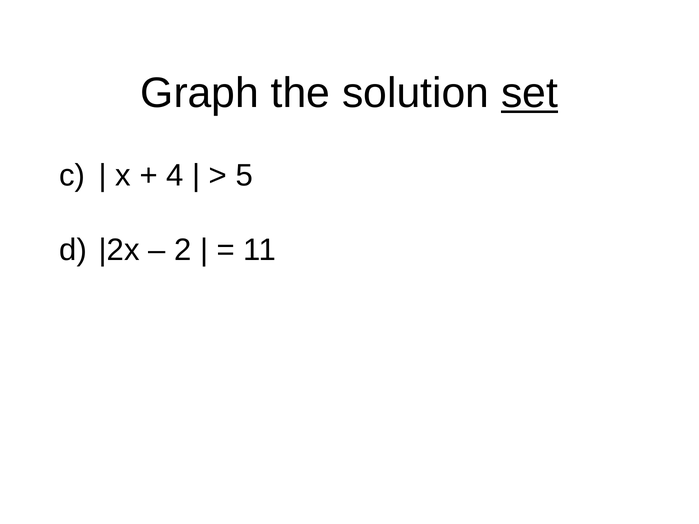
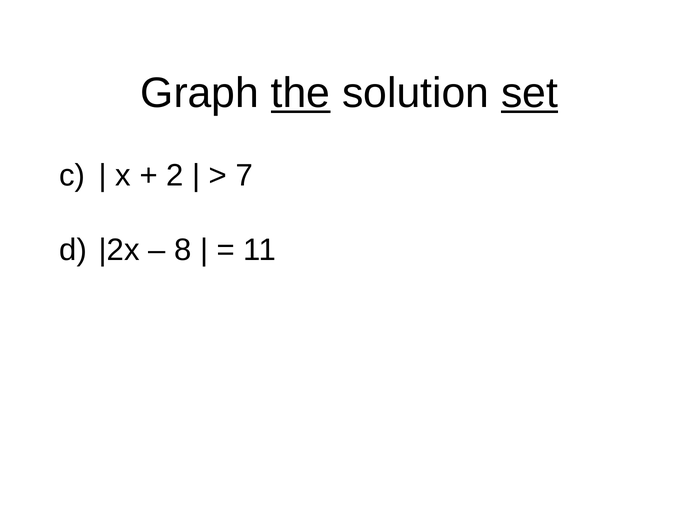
the underline: none -> present
4: 4 -> 2
5: 5 -> 7
2: 2 -> 8
